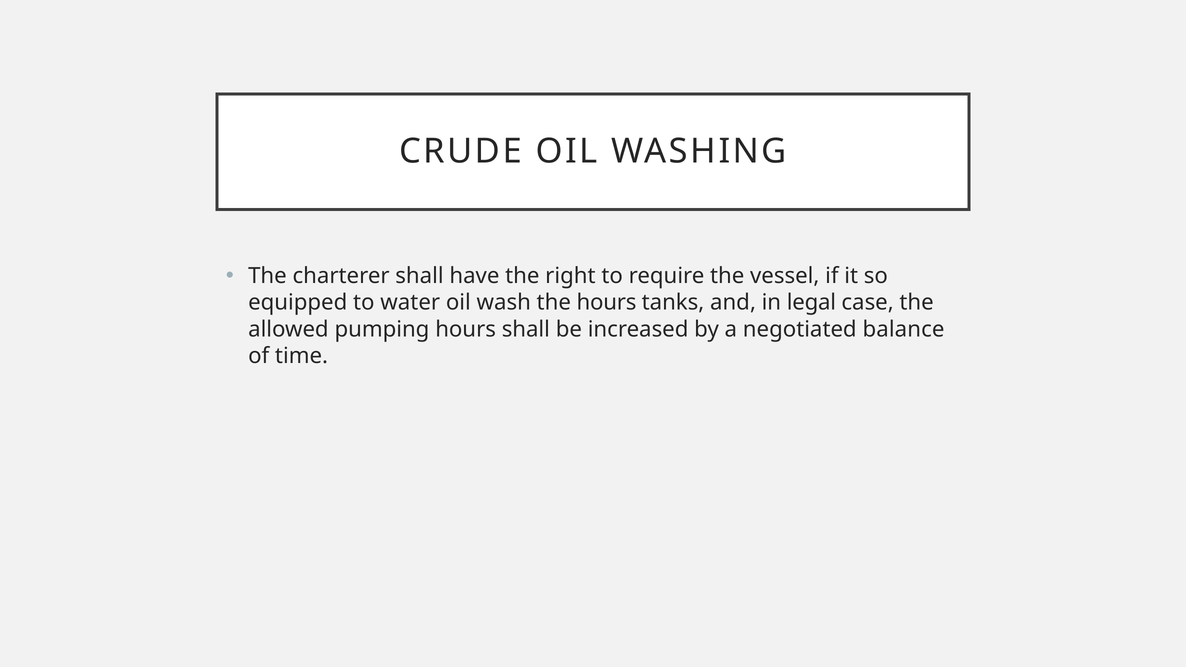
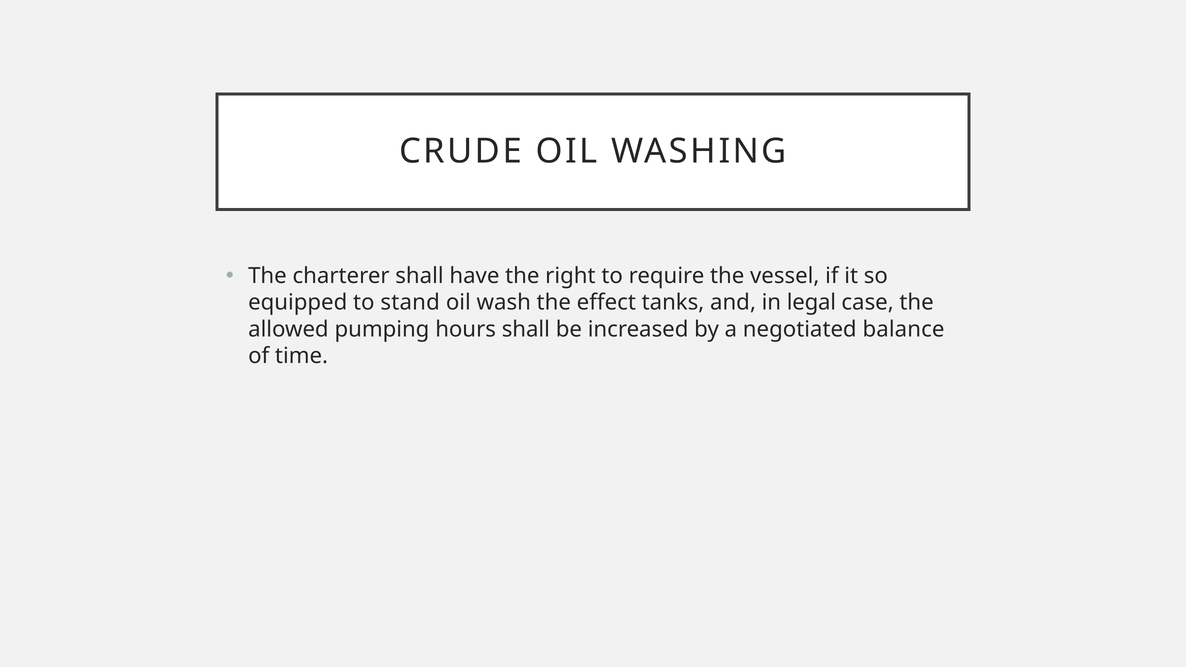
water: water -> stand
the hours: hours -> effect
